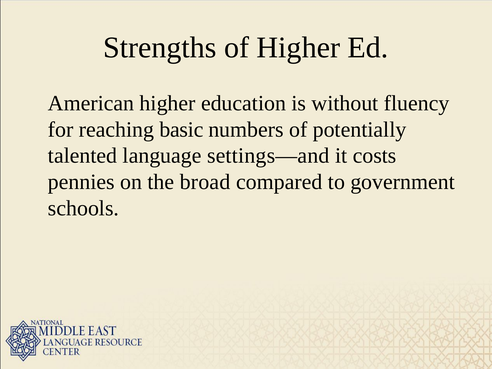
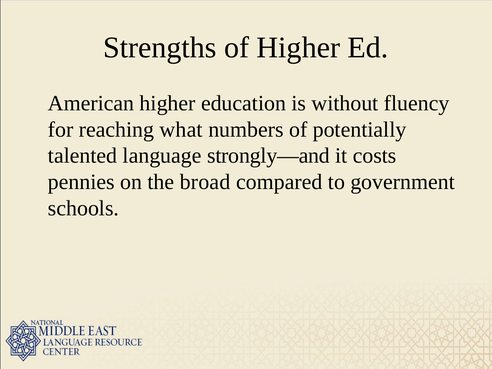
basic: basic -> what
settings—and: settings—and -> strongly—and
